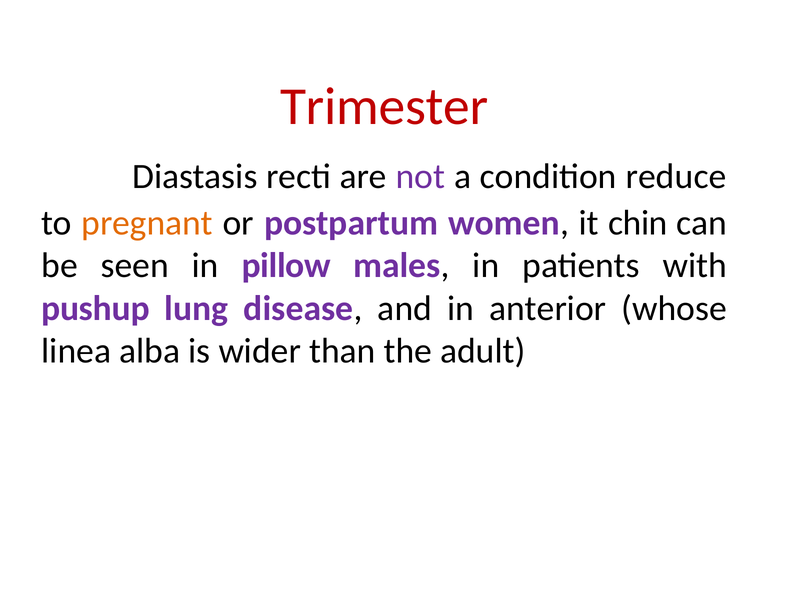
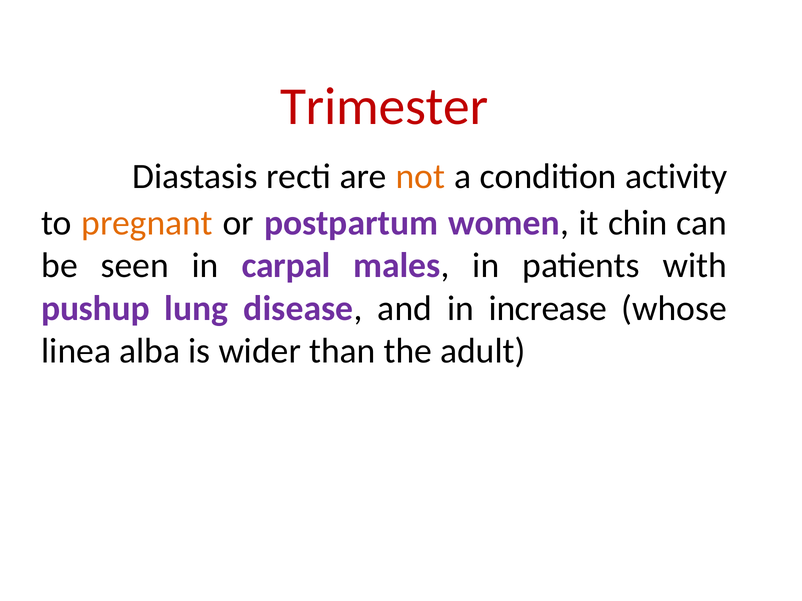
not colour: purple -> orange
reduce: reduce -> activity
pillow: pillow -> carpal
anterior: anterior -> increase
